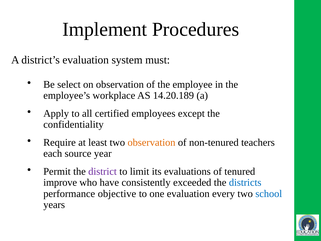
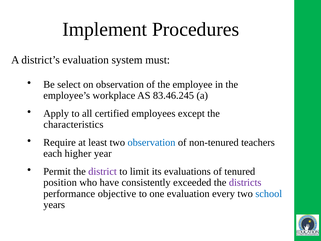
14.20.189: 14.20.189 -> 83.46.245
confidentiality: confidentiality -> characteristics
observation at (152, 142) colour: orange -> blue
source: source -> higher
improve: improve -> position
districts colour: blue -> purple
